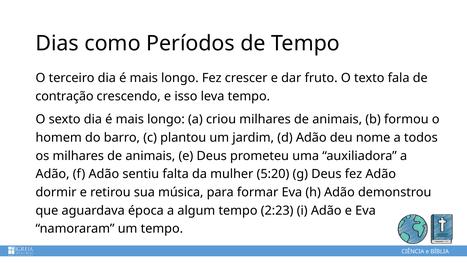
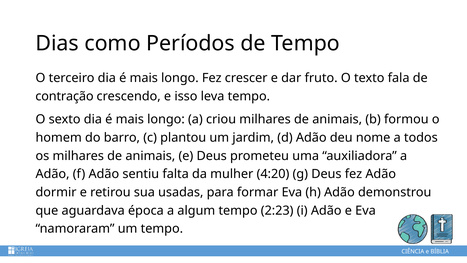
5:20: 5:20 -> 4:20
música: música -> usadas
